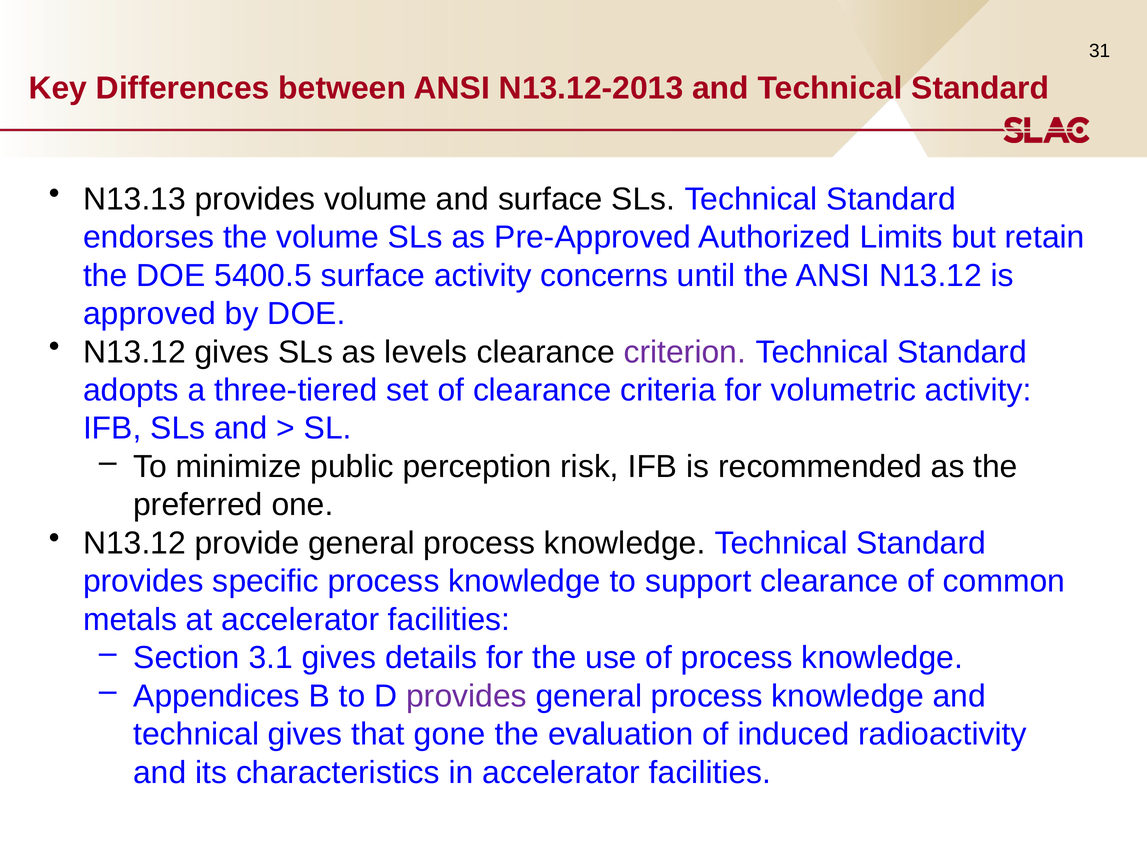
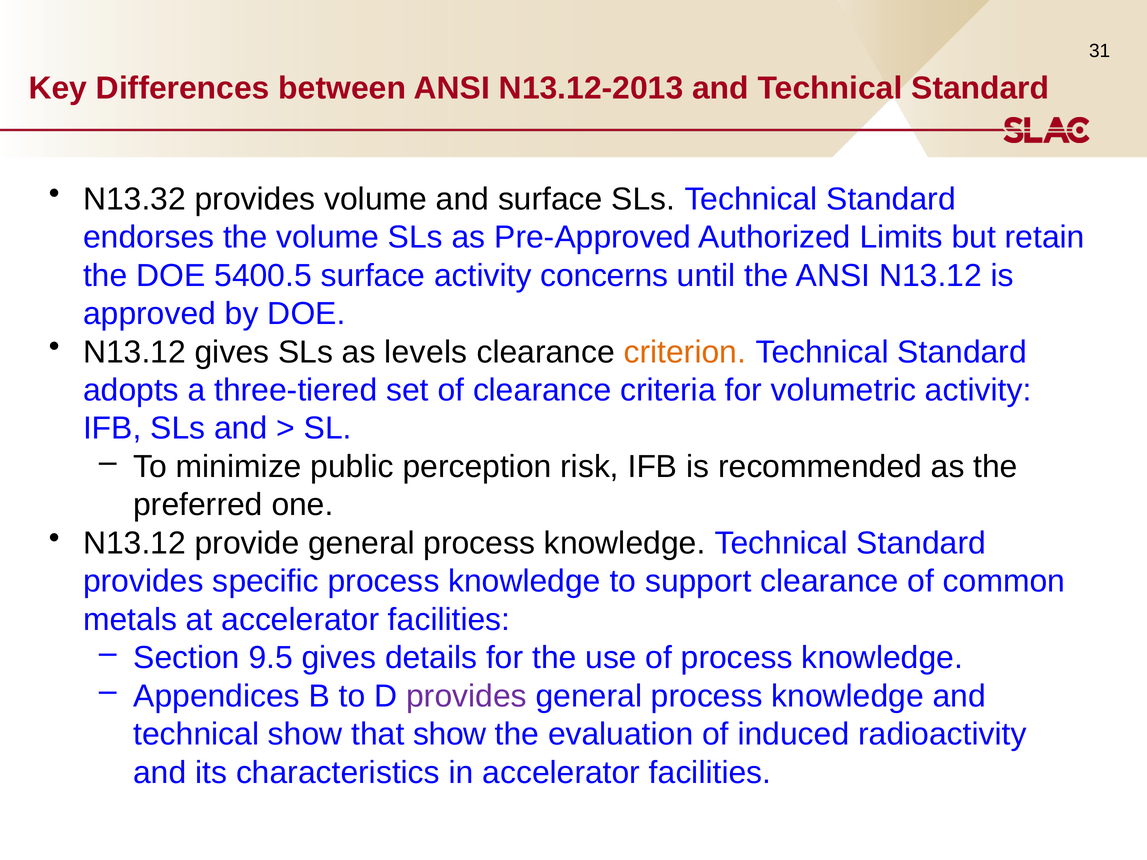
N13.13: N13.13 -> N13.32
criterion colour: purple -> orange
3.1: 3.1 -> 9.5
technical gives: gives -> show
that gone: gone -> show
